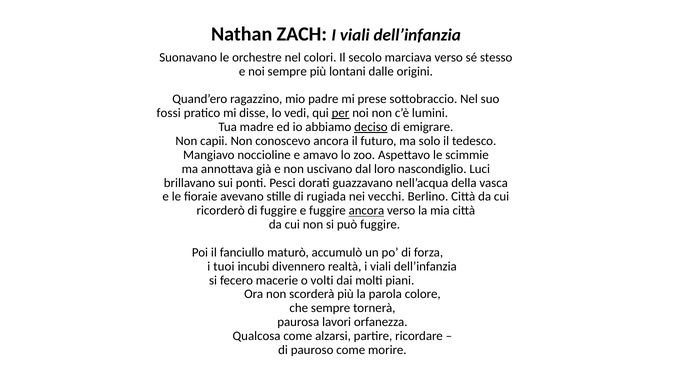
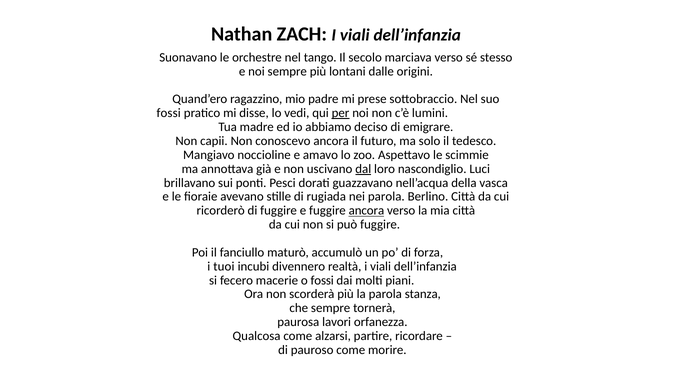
colori: colori -> tango
deciso underline: present -> none
dal underline: none -> present
nei vecchi: vecchi -> parola
o volti: volti -> fossi
colore: colore -> stanza
